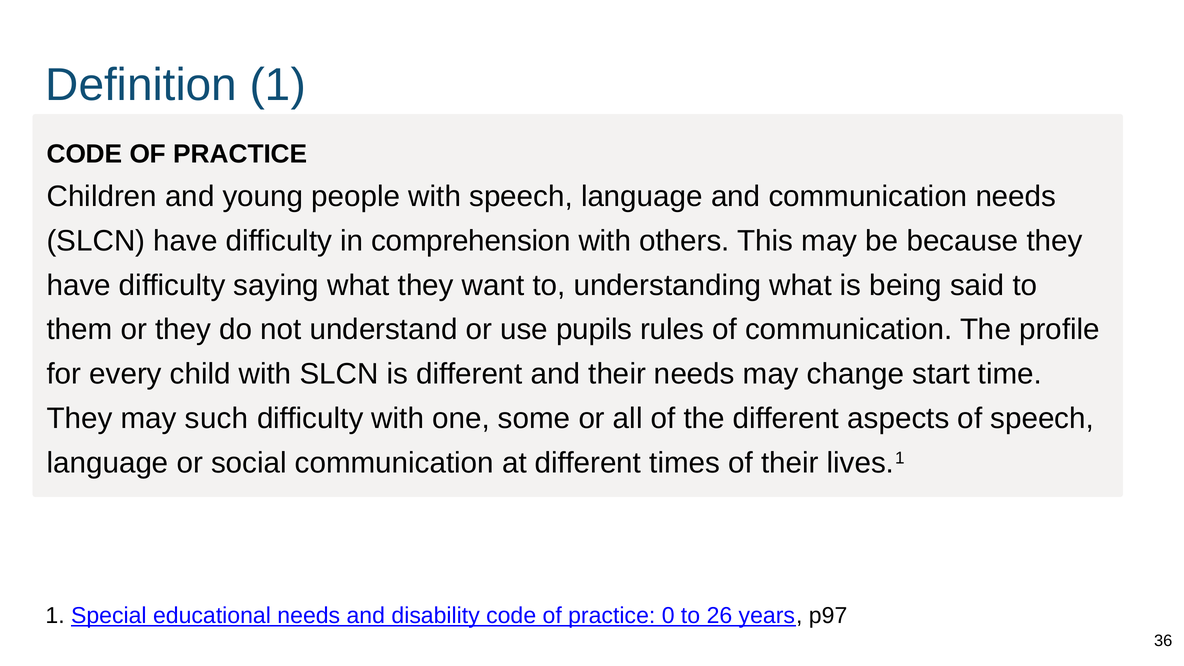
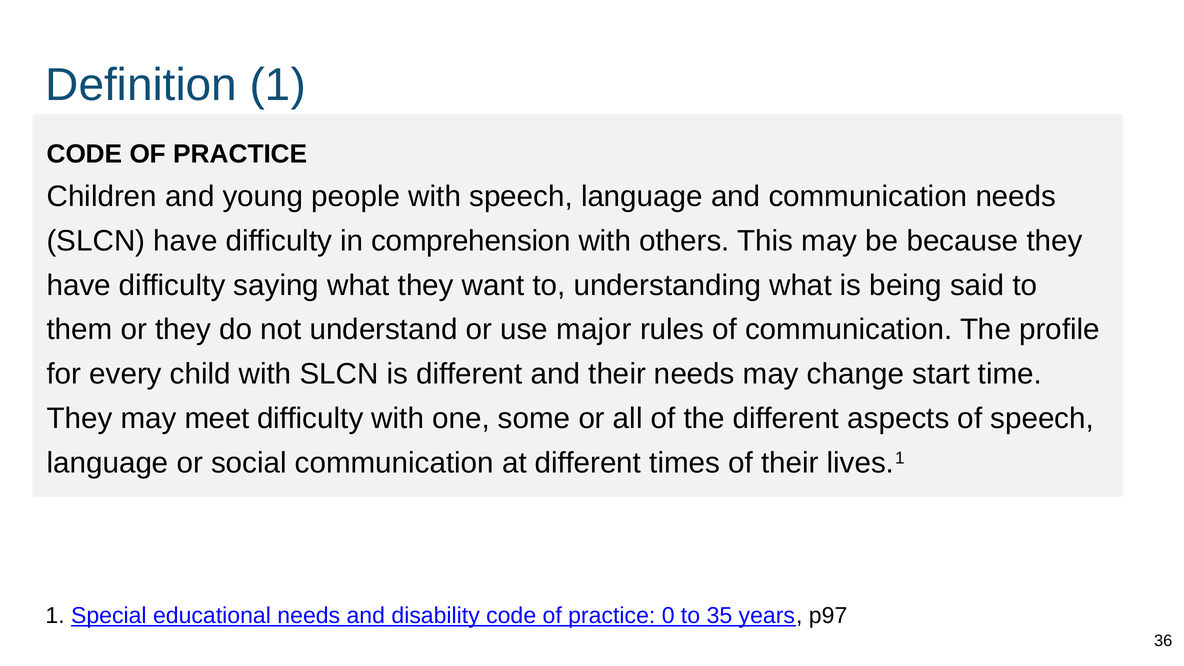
pupils: pupils -> major
such: such -> meet
26: 26 -> 35
